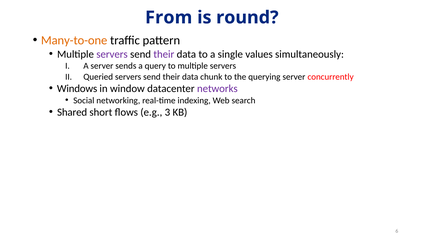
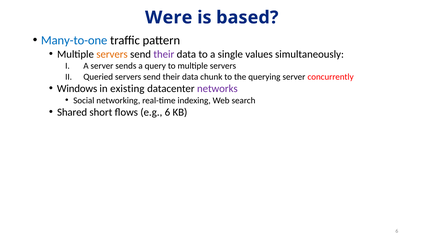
From: From -> Were
round: round -> based
Many-to-one colour: orange -> blue
servers at (112, 54) colour: purple -> orange
window: window -> existing
e.g 3: 3 -> 6
